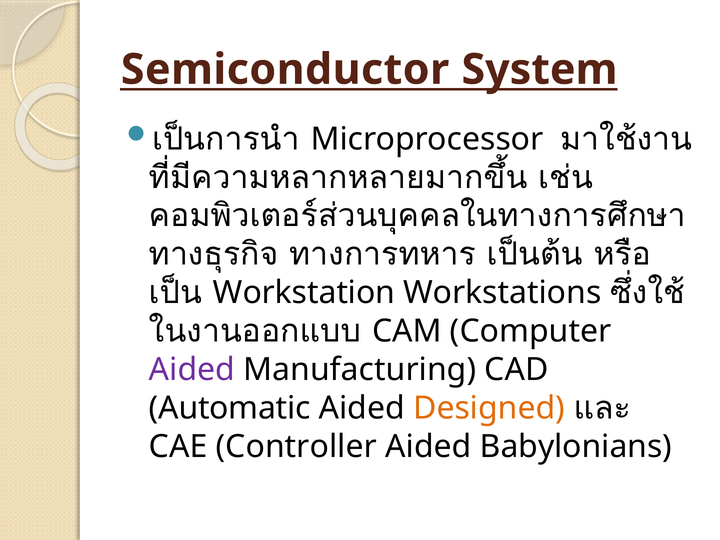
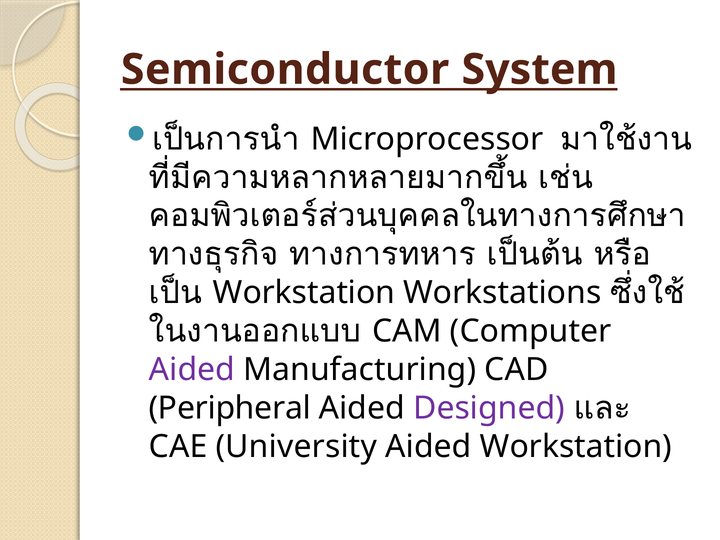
Automatic: Automatic -> Peripheral
Designed colour: orange -> purple
Controller: Controller -> University
Aided Babylonians: Babylonians -> Workstation
